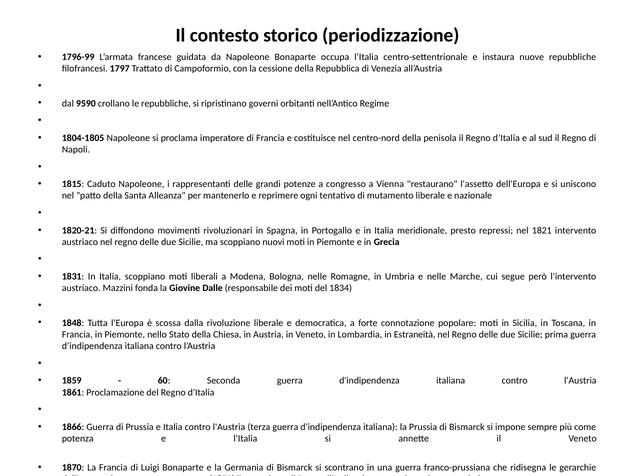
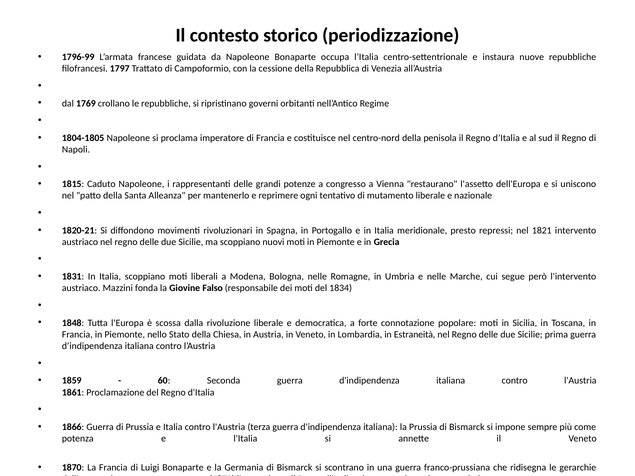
9590: 9590 -> 1769
Dalle: Dalle -> Falso
